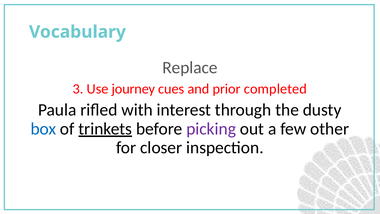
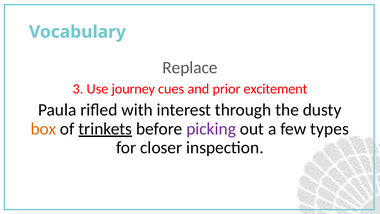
completed: completed -> excitement
box colour: blue -> orange
other: other -> types
